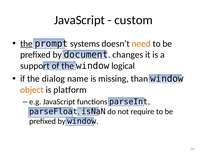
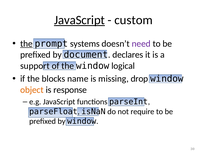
JavaScript at (79, 20) underline: none -> present
need colour: orange -> purple
changes: changes -> declares
dialog: dialog -> blocks
than: than -> drop
platform: platform -> response
